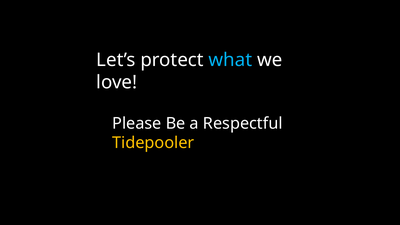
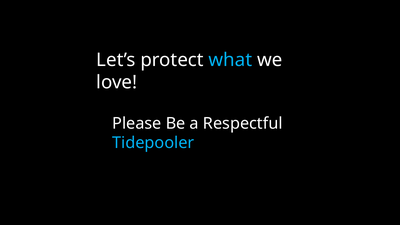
Tidepooler colour: yellow -> light blue
